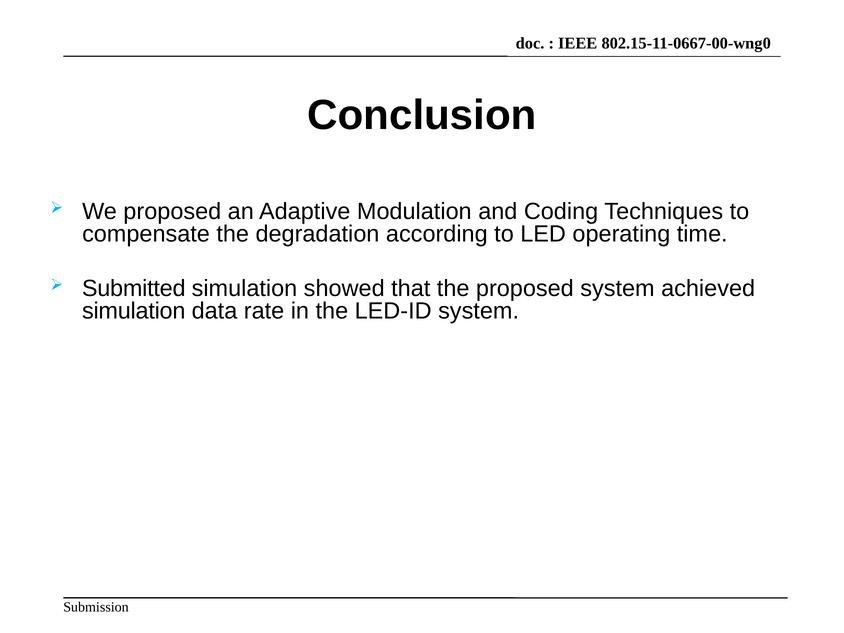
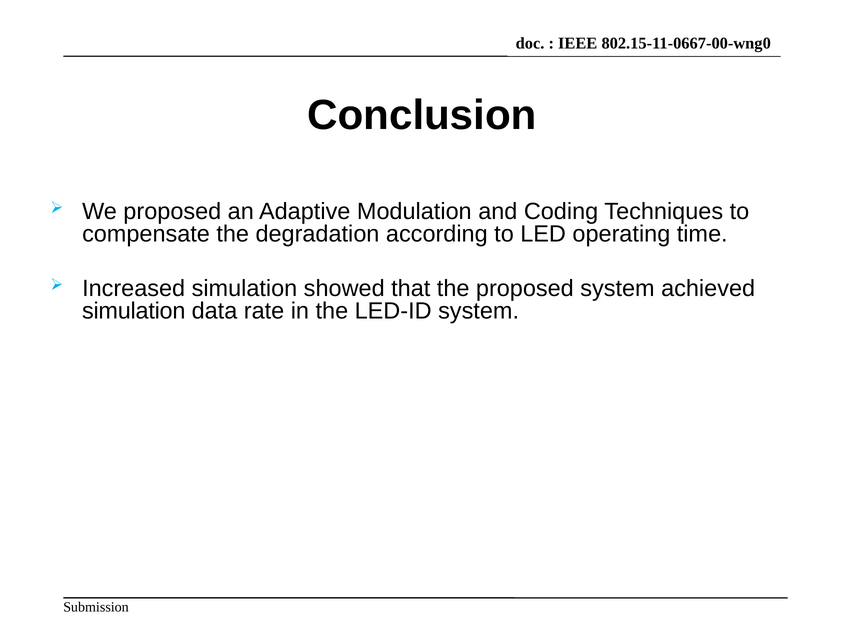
Submitted: Submitted -> Increased
